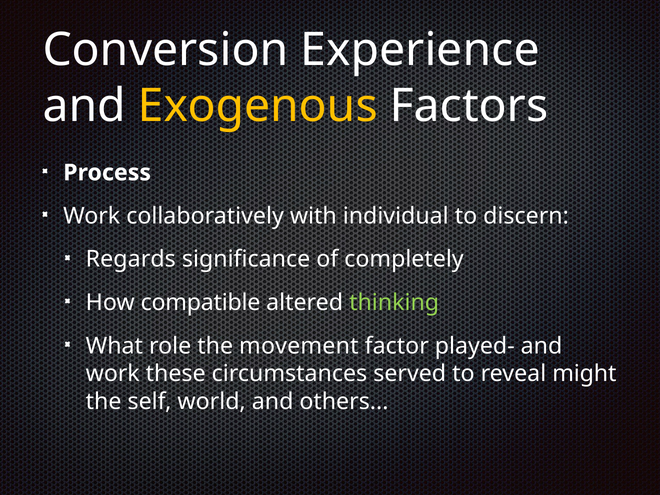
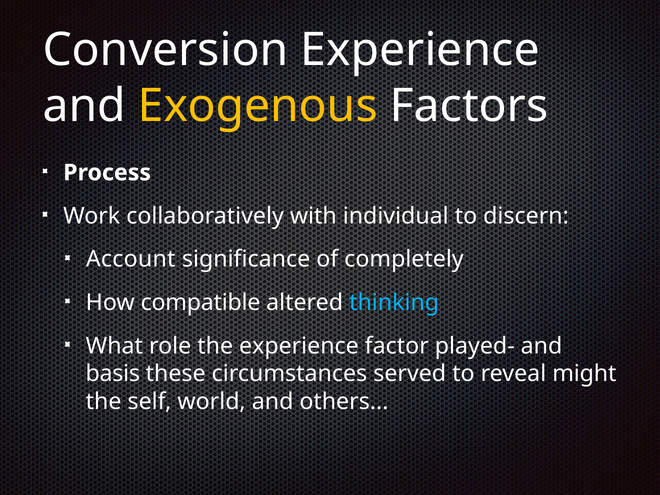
Regards: Regards -> Account
thinking colour: light green -> light blue
the movement: movement -> experience
work at (113, 374): work -> basis
